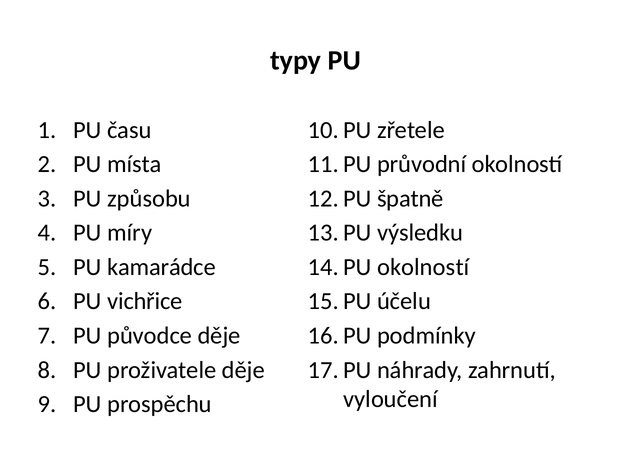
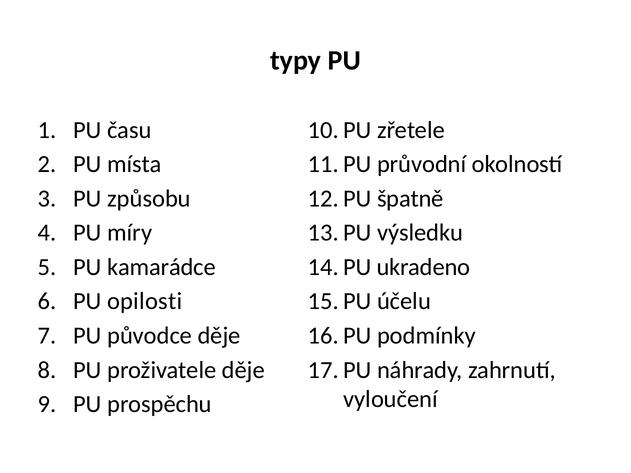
okolností at (423, 267): okolností -> ukradeno
vichřice: vichřice -> opilosti
